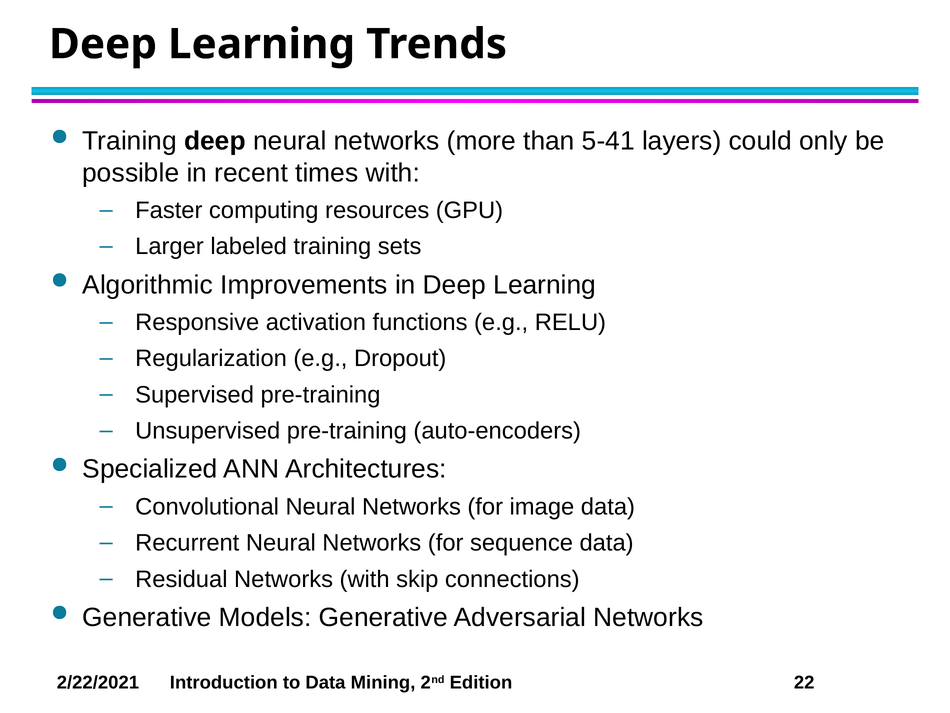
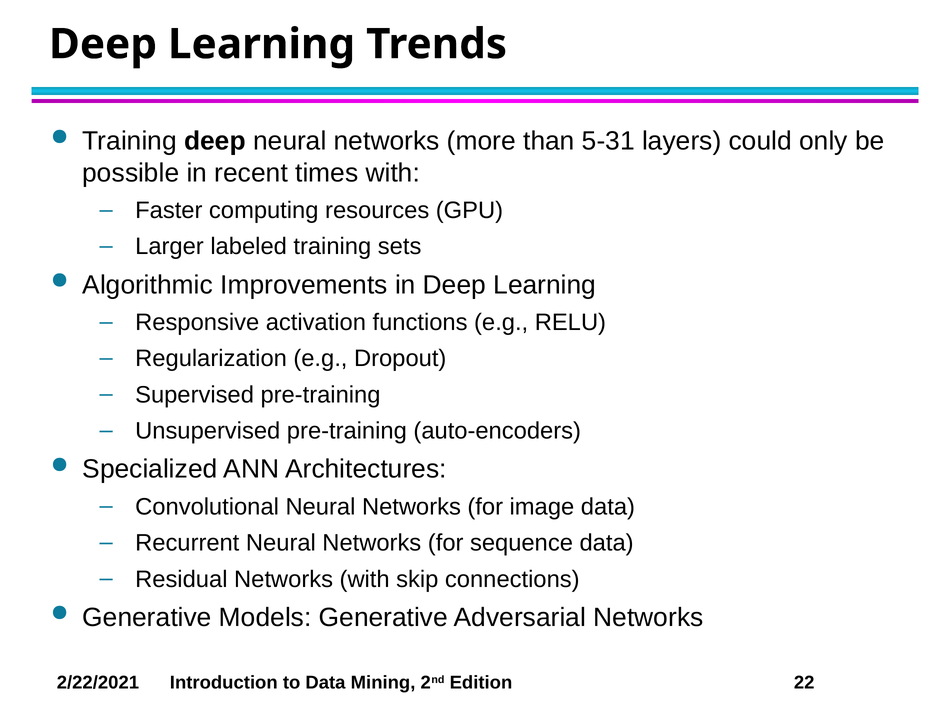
5-41: 5-41 -> 5-31
